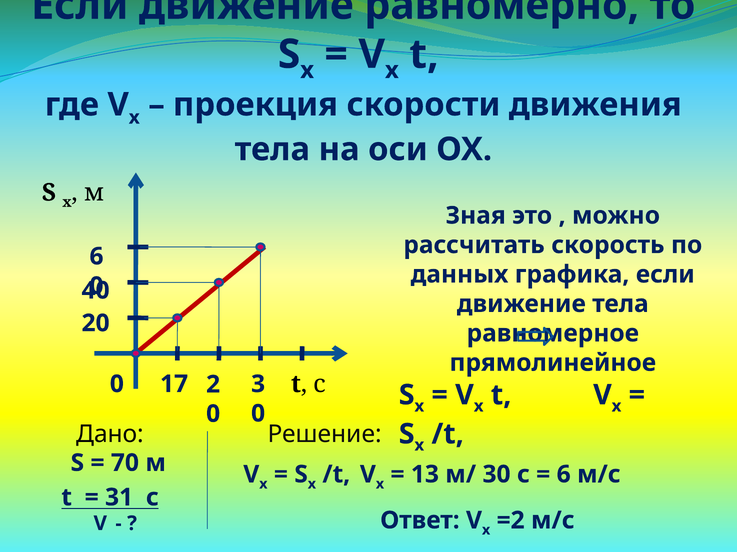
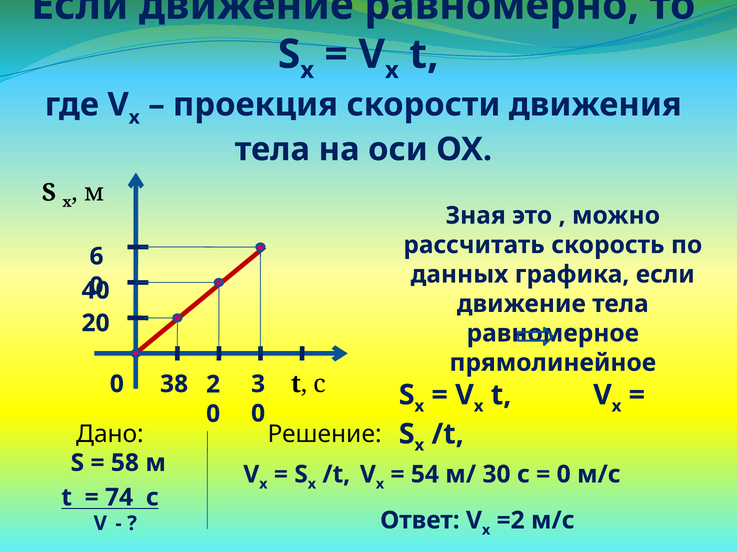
17: 17 -> 38
70: 70 -> 58
13: 13 -> 54
6 at (564, 475): 6 -> 0
31: 31 -> 74
